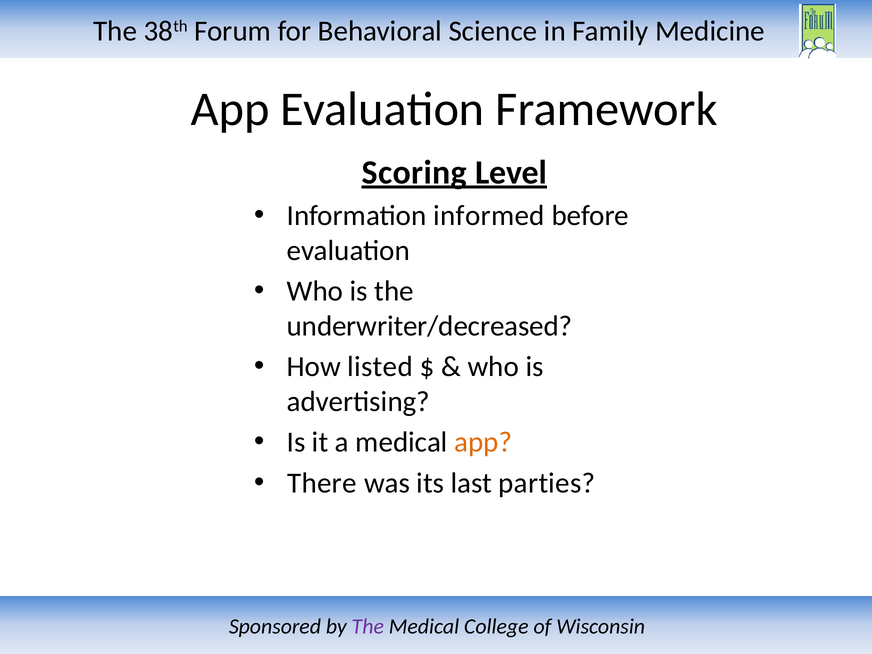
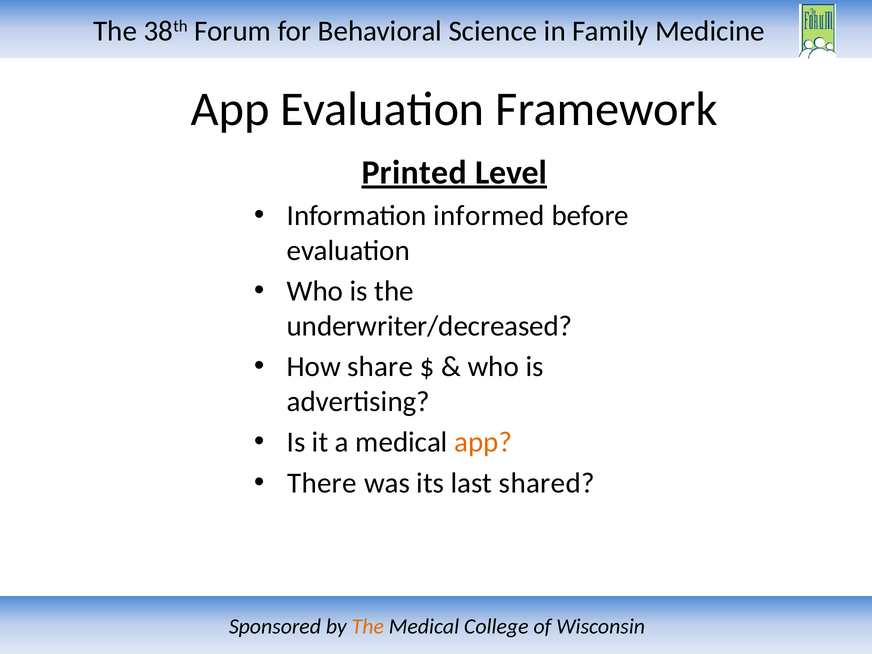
Scoring: Scoring -> Printed
listed: listed -> share
parties: parties -> shared
The at (368, 626) colour: purple -> orange
